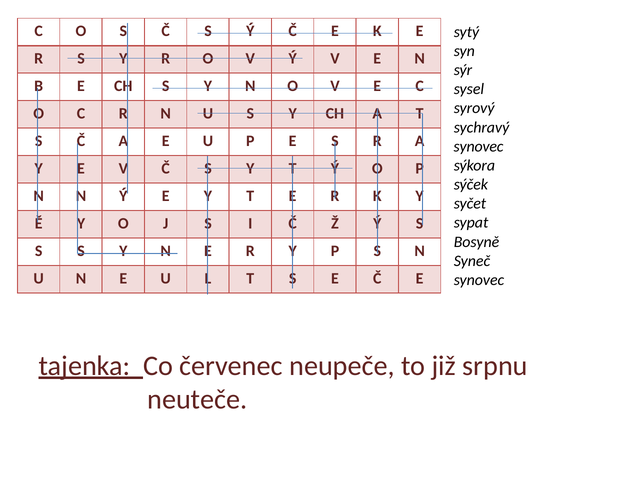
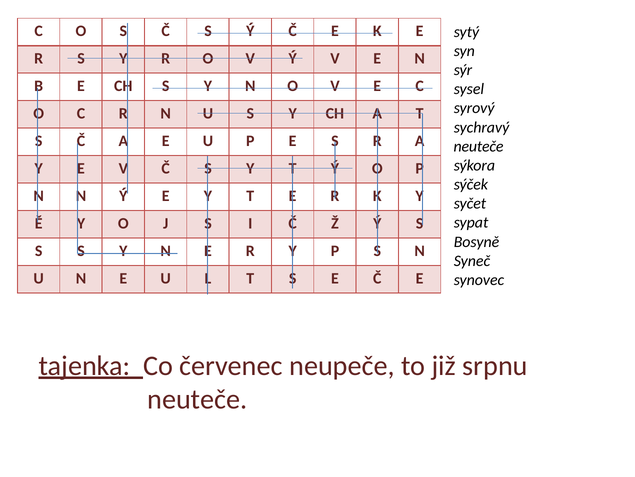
synovec at (479, 146): synovec -> neuteče
